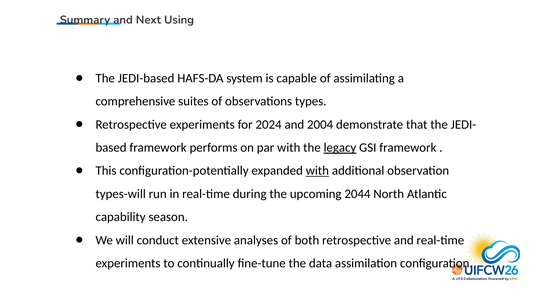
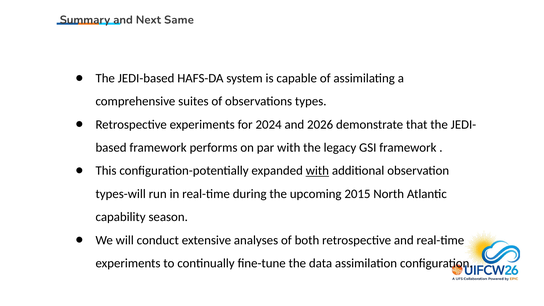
Using: Using -> Same
2004: 2004 -> 2026
legacy underline: present -> none
2044: 2044 -> 2015
